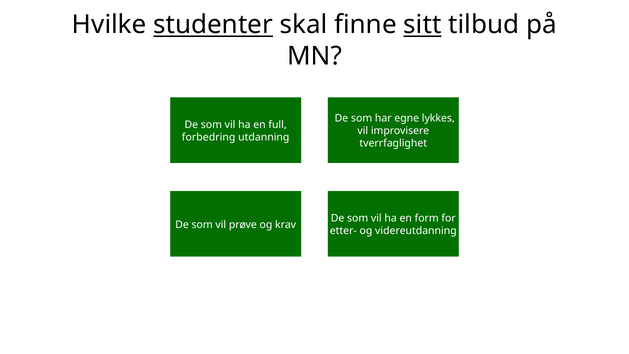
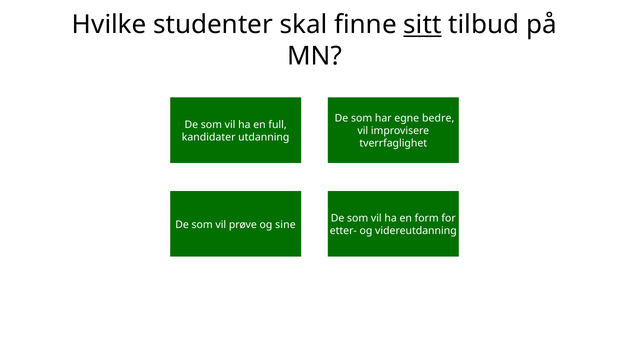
studenter underline: present -> none
lykkes: lykkes -> bedre
forbedring: forbedring -> kandidater
krav: krav -> sine
